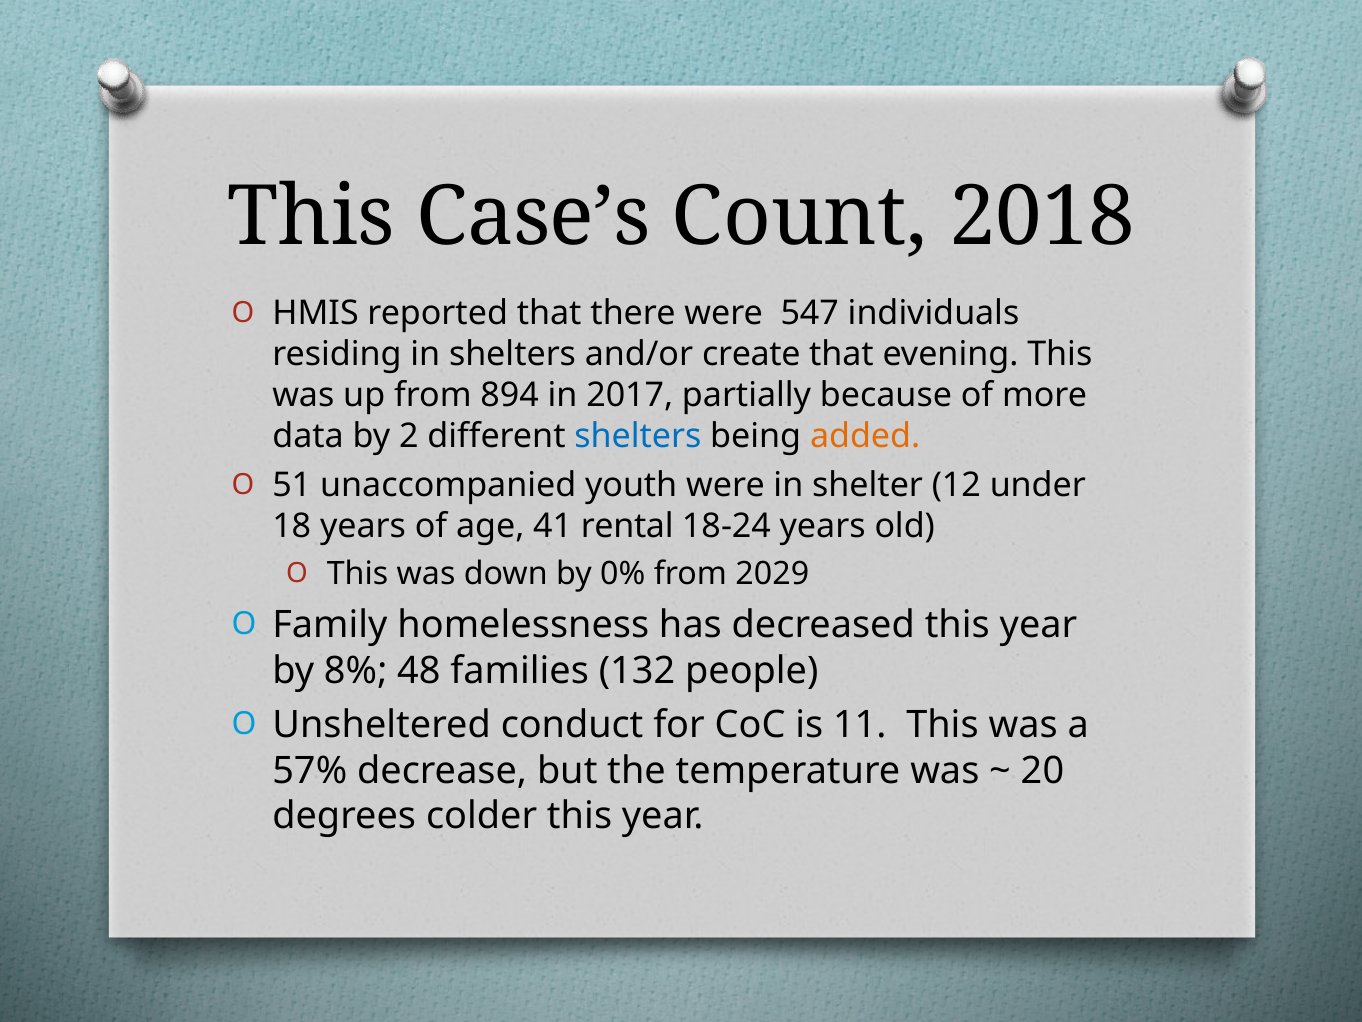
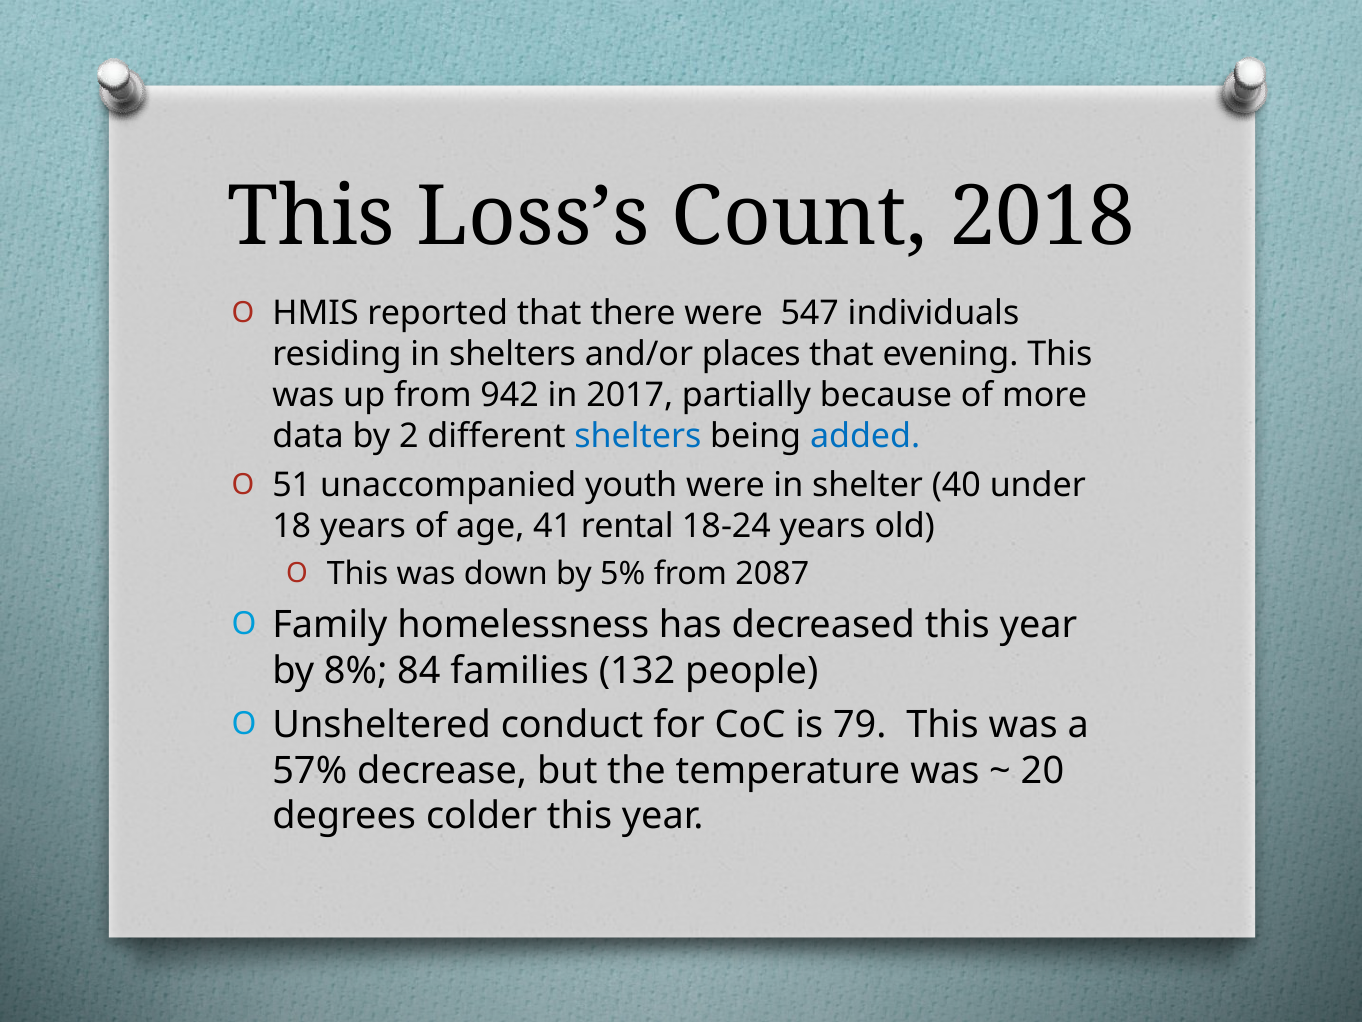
Case’s: Case’s -> Loss’s
create: create -> places
894: 894 -> 942
added colour: orange -> blue
12: 12 -> 40
0%: 0% -> 5%
2029: 2029 -> 2087
48: 48 -> 84
11: 11 -> 79
